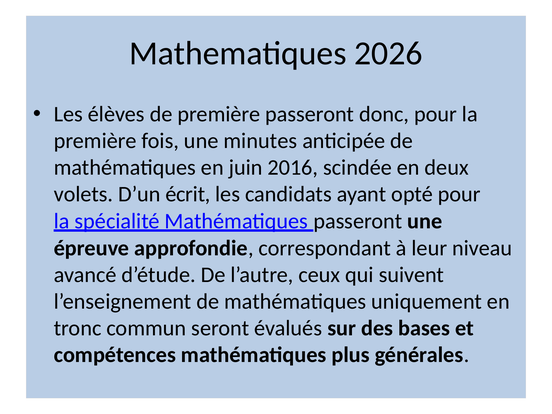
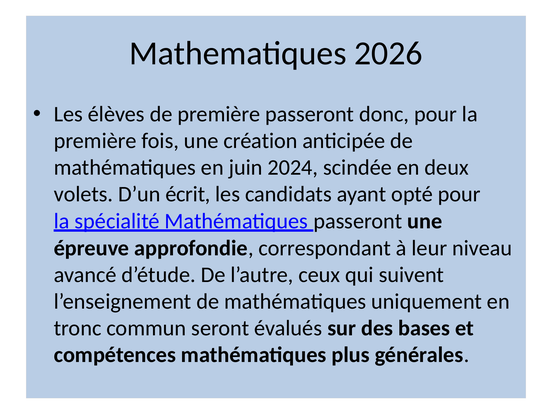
minutes: minutes -> création
2016: 2016 -> 2024
